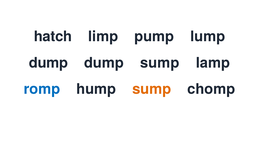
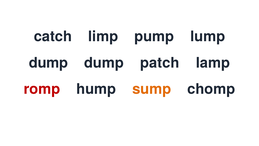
hatch: hatch -> catch
dump sump: sump -> patch
romp colour: blue -> red
